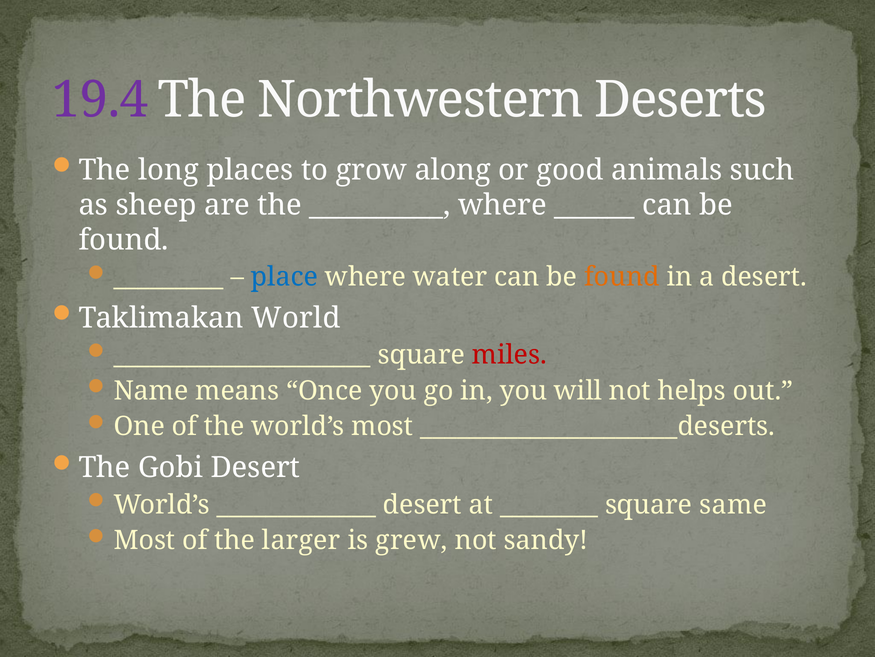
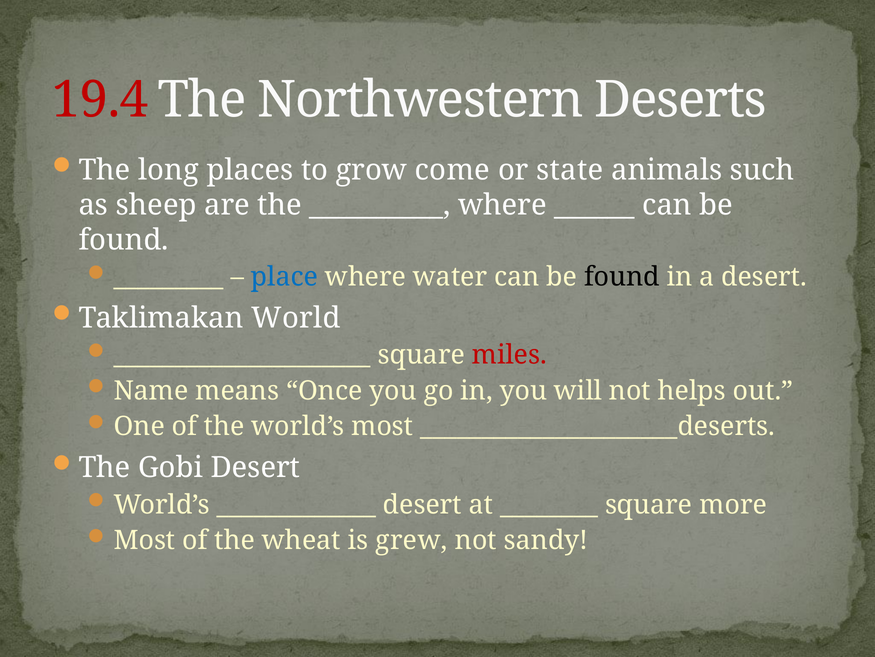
19.4 colour: purple -> red
along: along -> come
good: good -> state
found at (622, 277) colour: orange -> black
same: same -> more
larger: larger -> wheat
